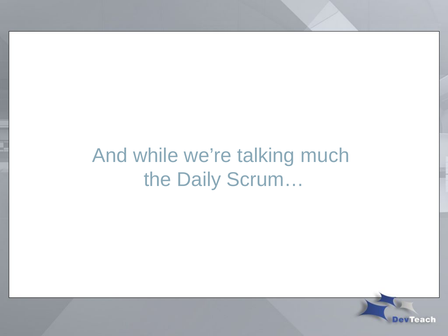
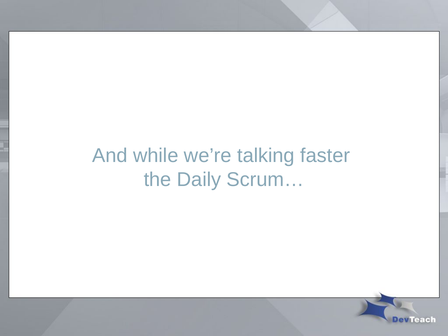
much: much -> faster
